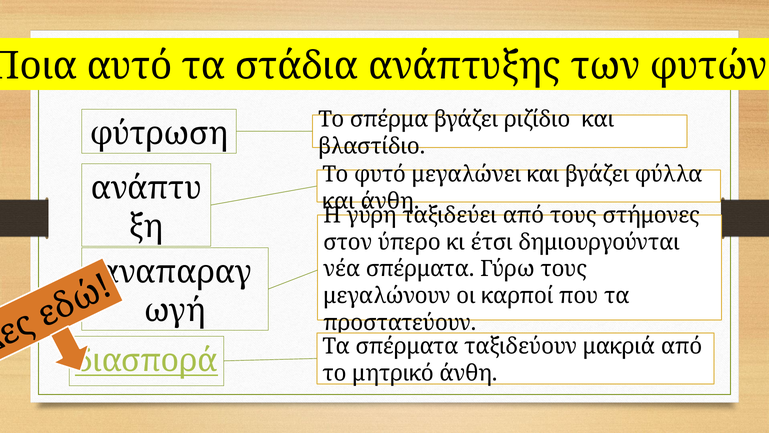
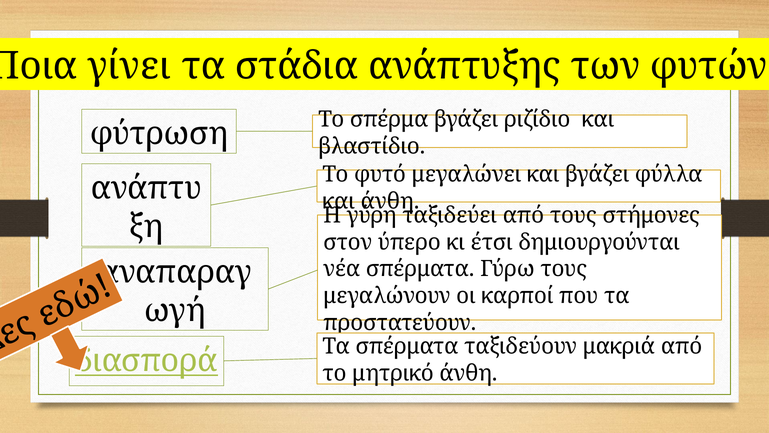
αυτό: αυτό -> γίνει
